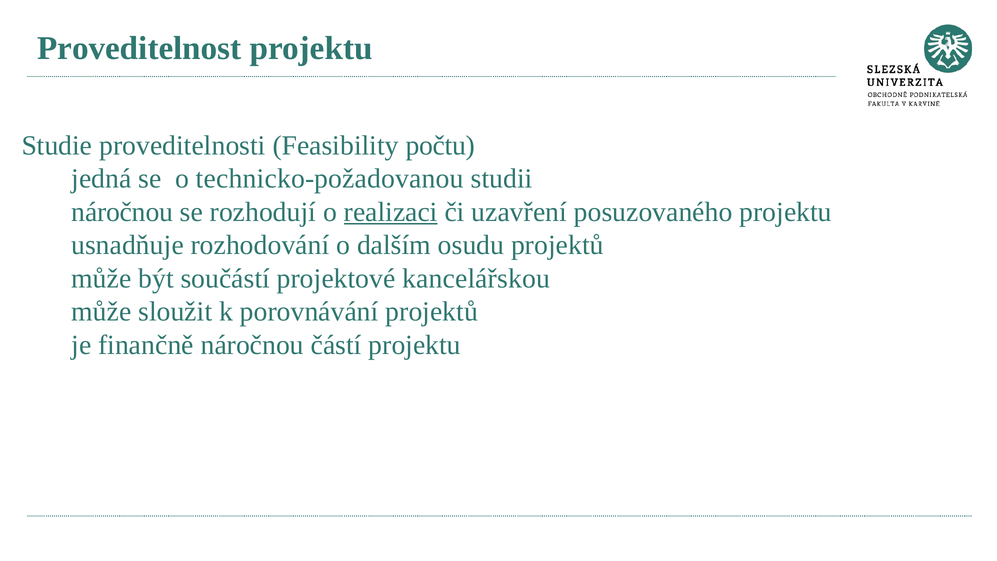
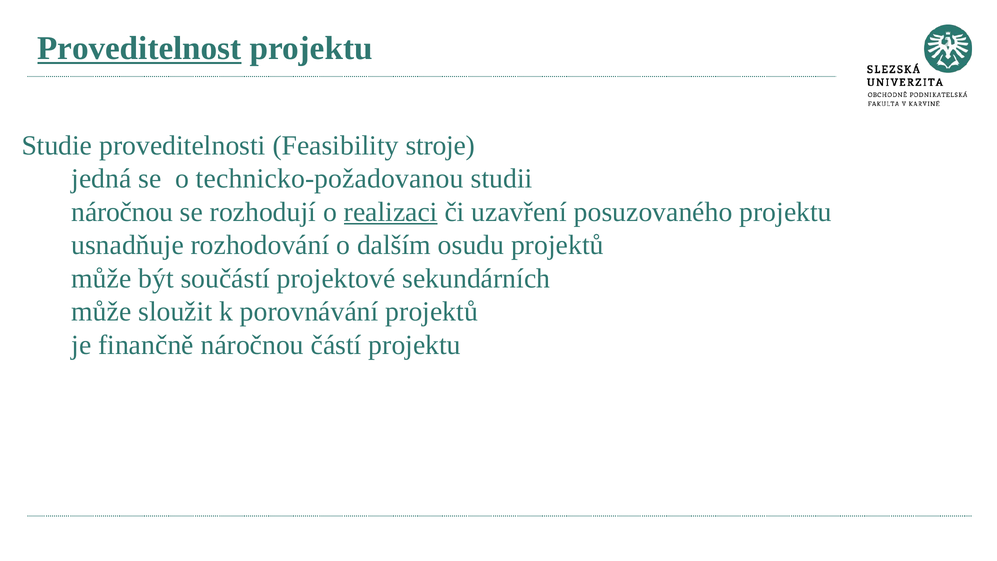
Proveditelnost underline: none -> present
počtu: počtu -> stroje
kancelářskou: kancelářskou -> sekundárních
